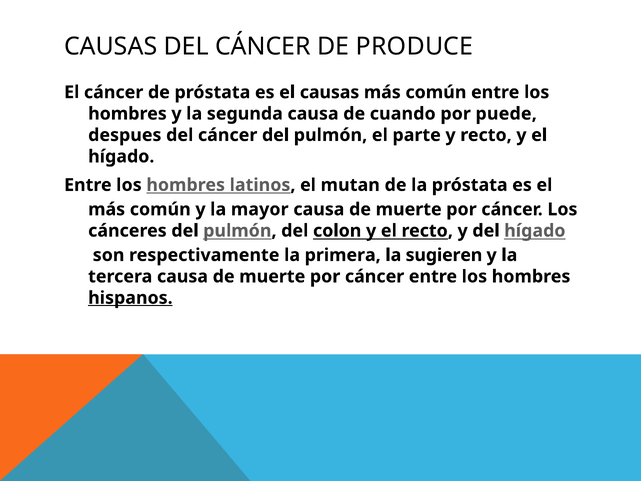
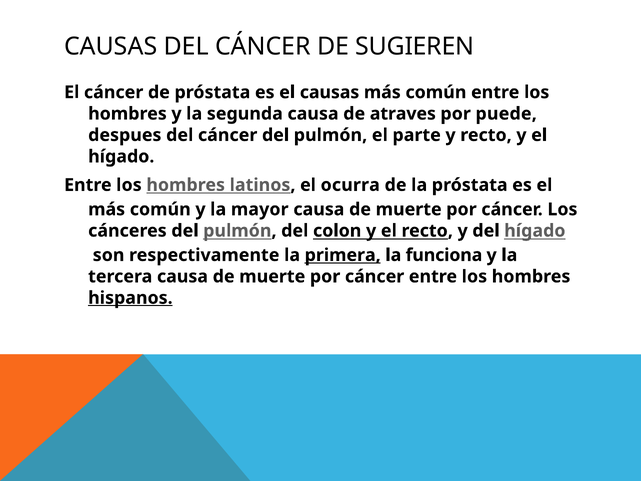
PRODUCE: PRODUCE -> SUGIEREN
cuando: cuando -> atraves
mutan: mutan -> ocurra
primera underline: none -> present
sugieren: sugieren -> funciona
